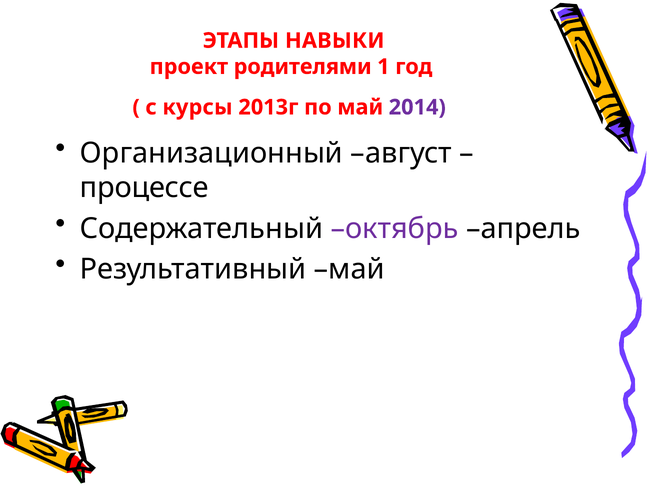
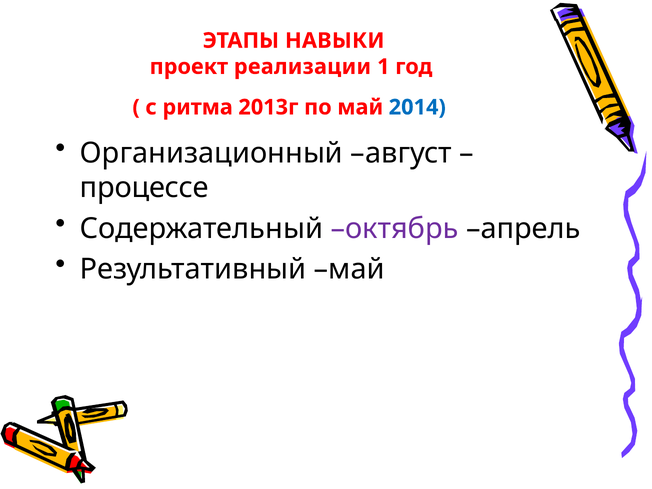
родителями: родителями -> реализации
курсы: курсы -> ритма
2014 colour: purple -> blue
